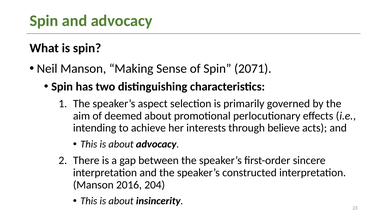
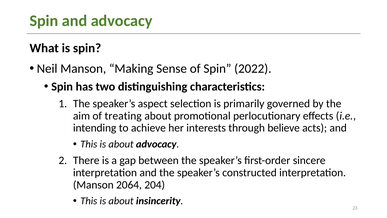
2071: 2071 -> 2022
deemed: deemed -> treating
2016: 2016 -> 2064
